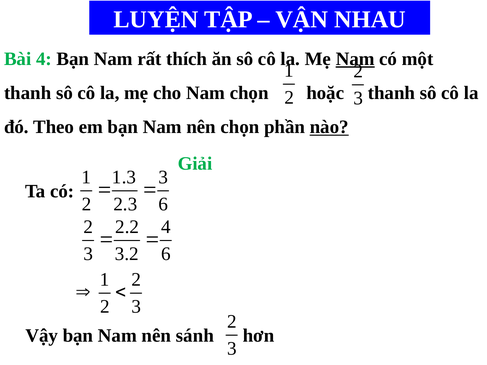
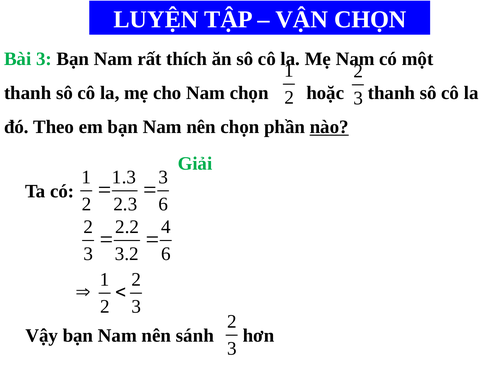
VẬN NHAU: NHAU -> CHỌN
Bài 4: 4 -> 3
Nam at (355, 59) underline: present -> none
